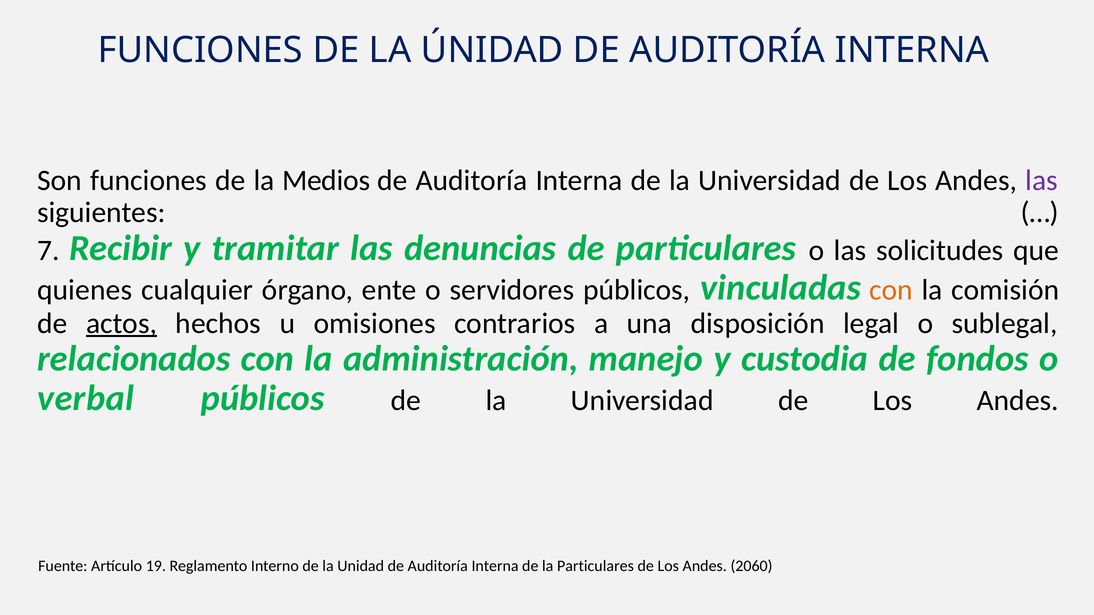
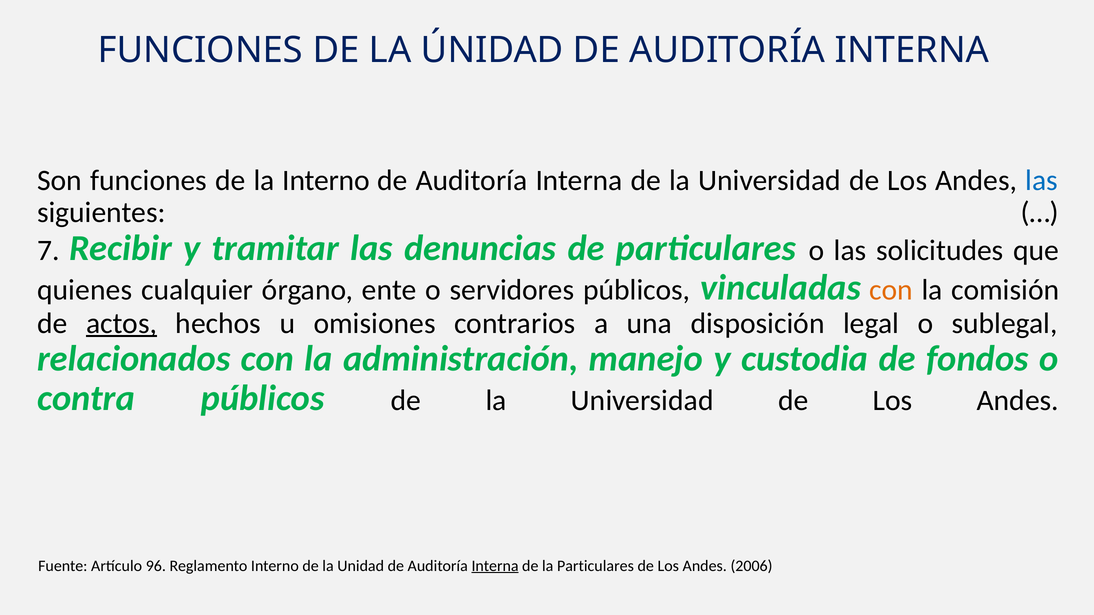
la Medios: Medios -> Interno
las at (1042, 181) colour: purple -> blue
verbal: verbal -> contra
19: 19 -> 96
Interna at (495, 566) underline: none -> present
2060: 2060 -> 2006
